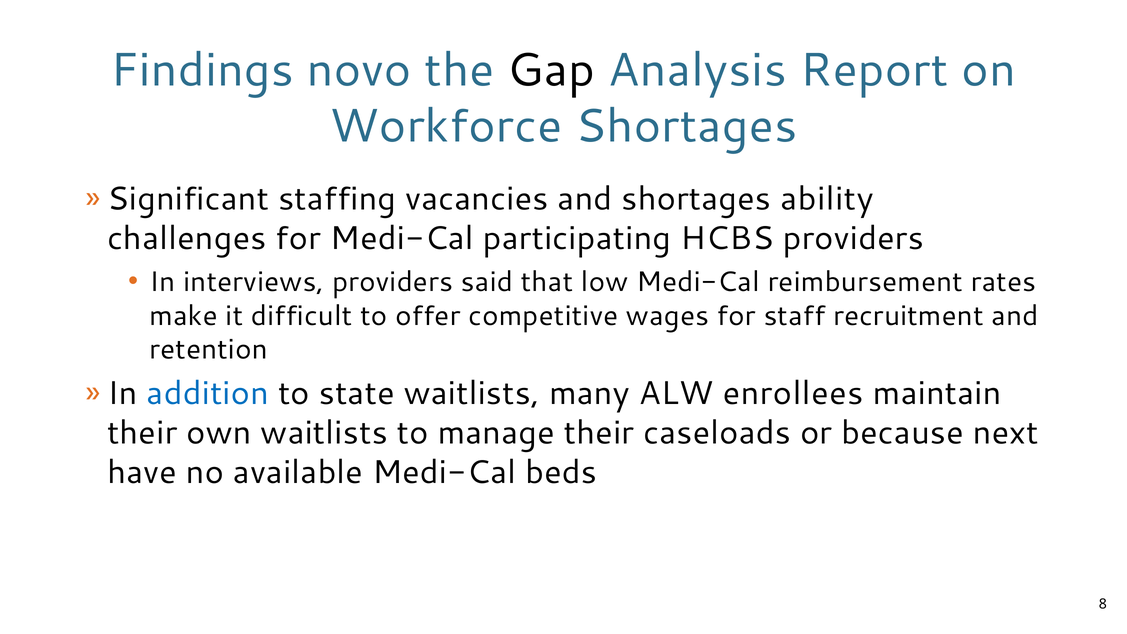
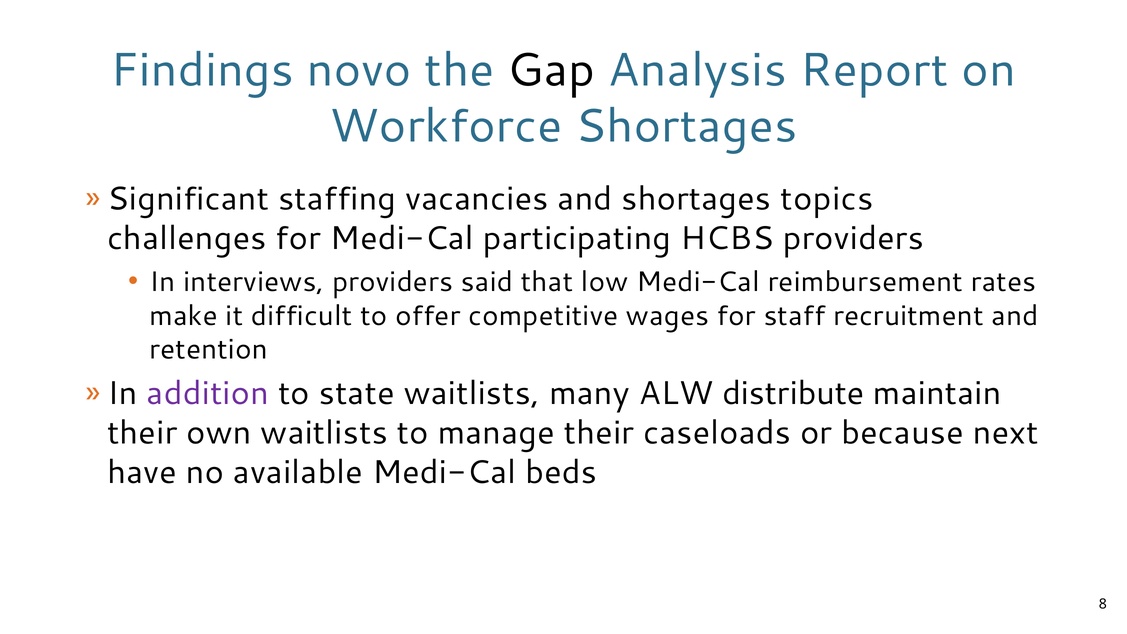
ability: ability -> topics
addition colour: blue -> purple
enrollees: enrollees -> distribute
